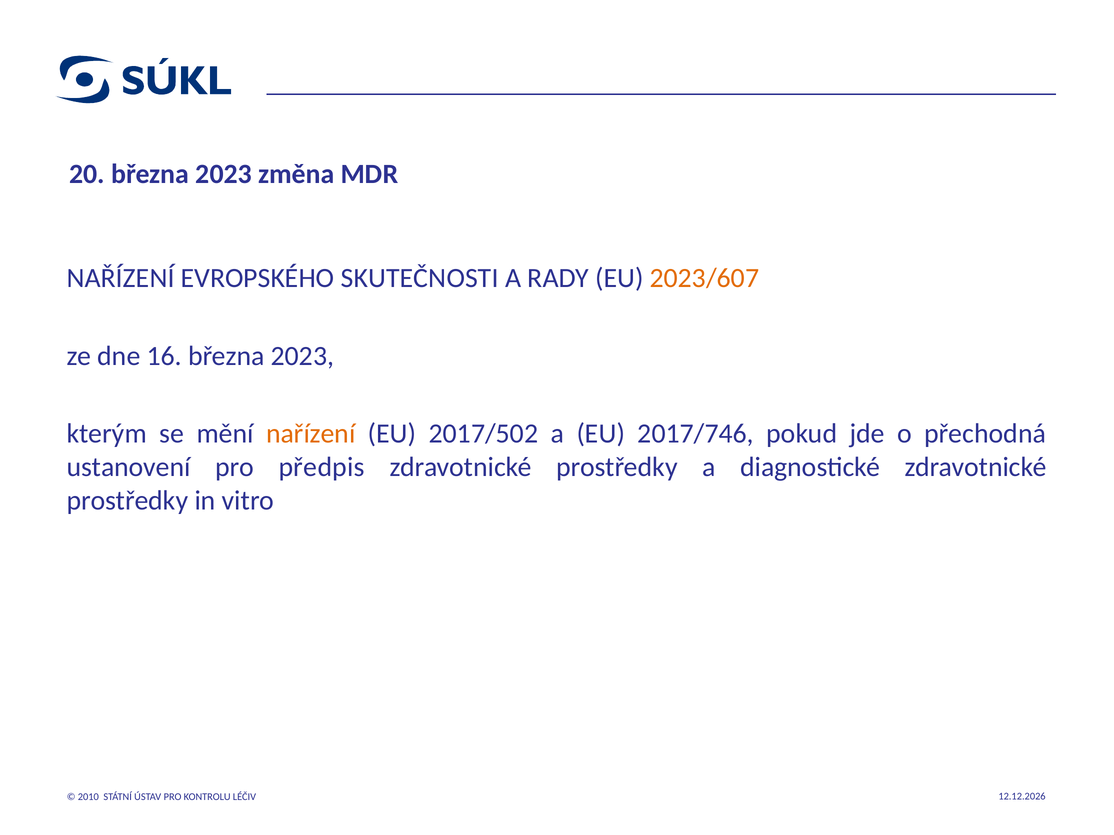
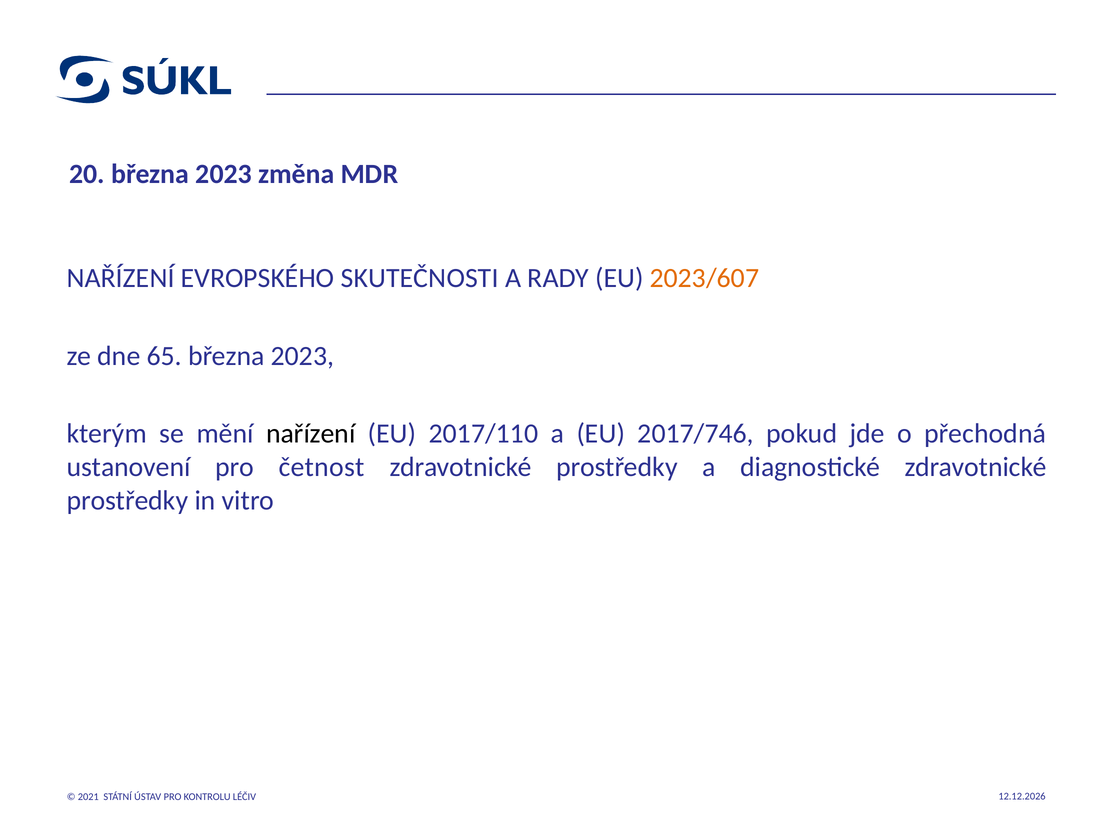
16: 16 -> 65
nařízení at (311, 434) colour: orange -> black
2017/502: 2017/502 -> 2017/110
předpis: předpis -> četnost
2010: 2010 -> 2021
